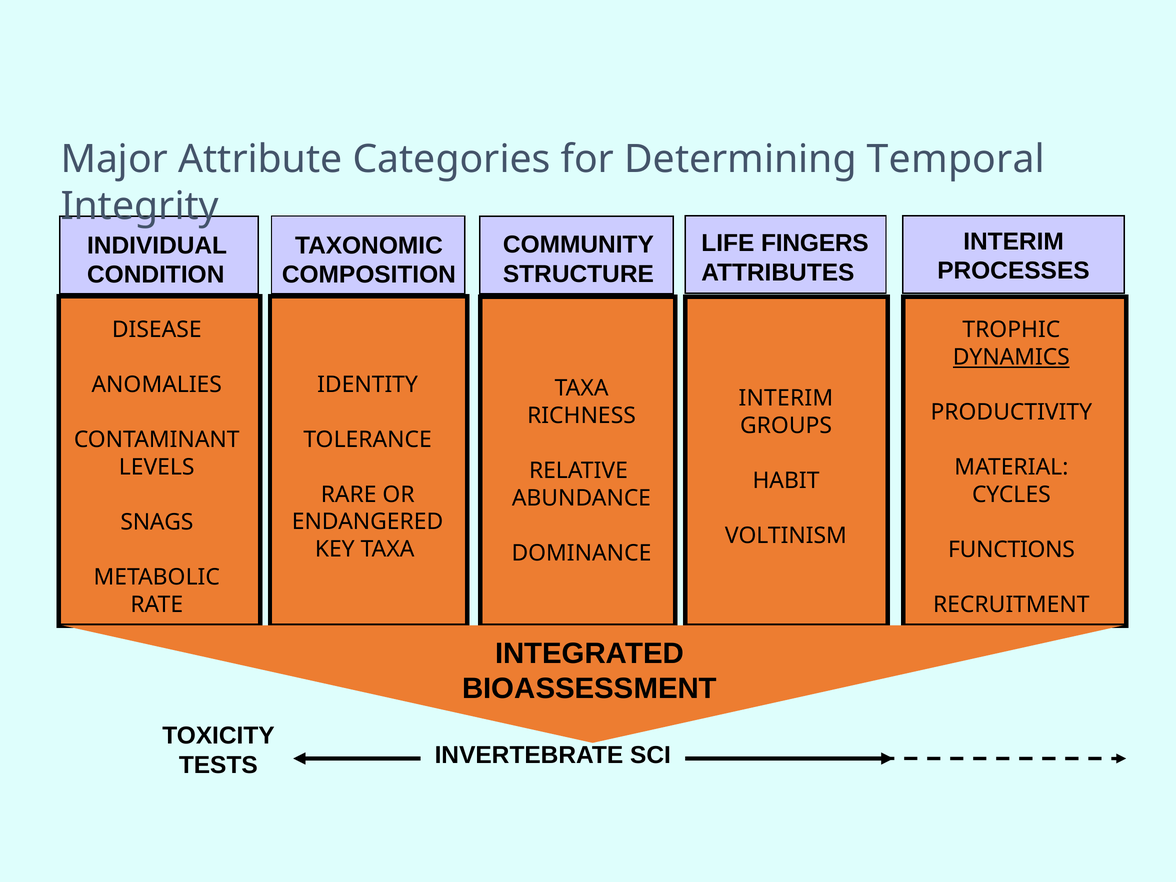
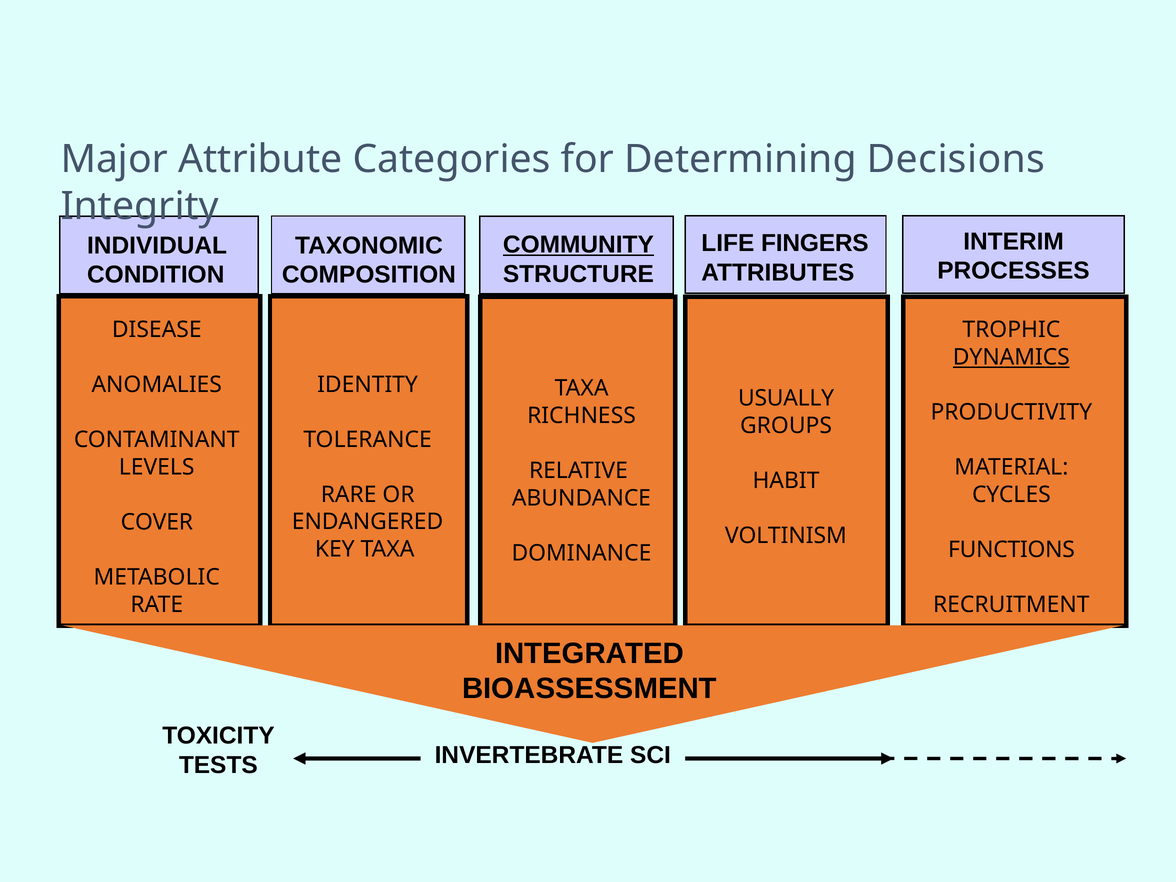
Temporal: Temporal -> Decisions
COMMUNITY underline: none -> present
INTERIM at (786, 398): INTERIM -> USUALLY
SNAGS: SNAGS -> COVER
